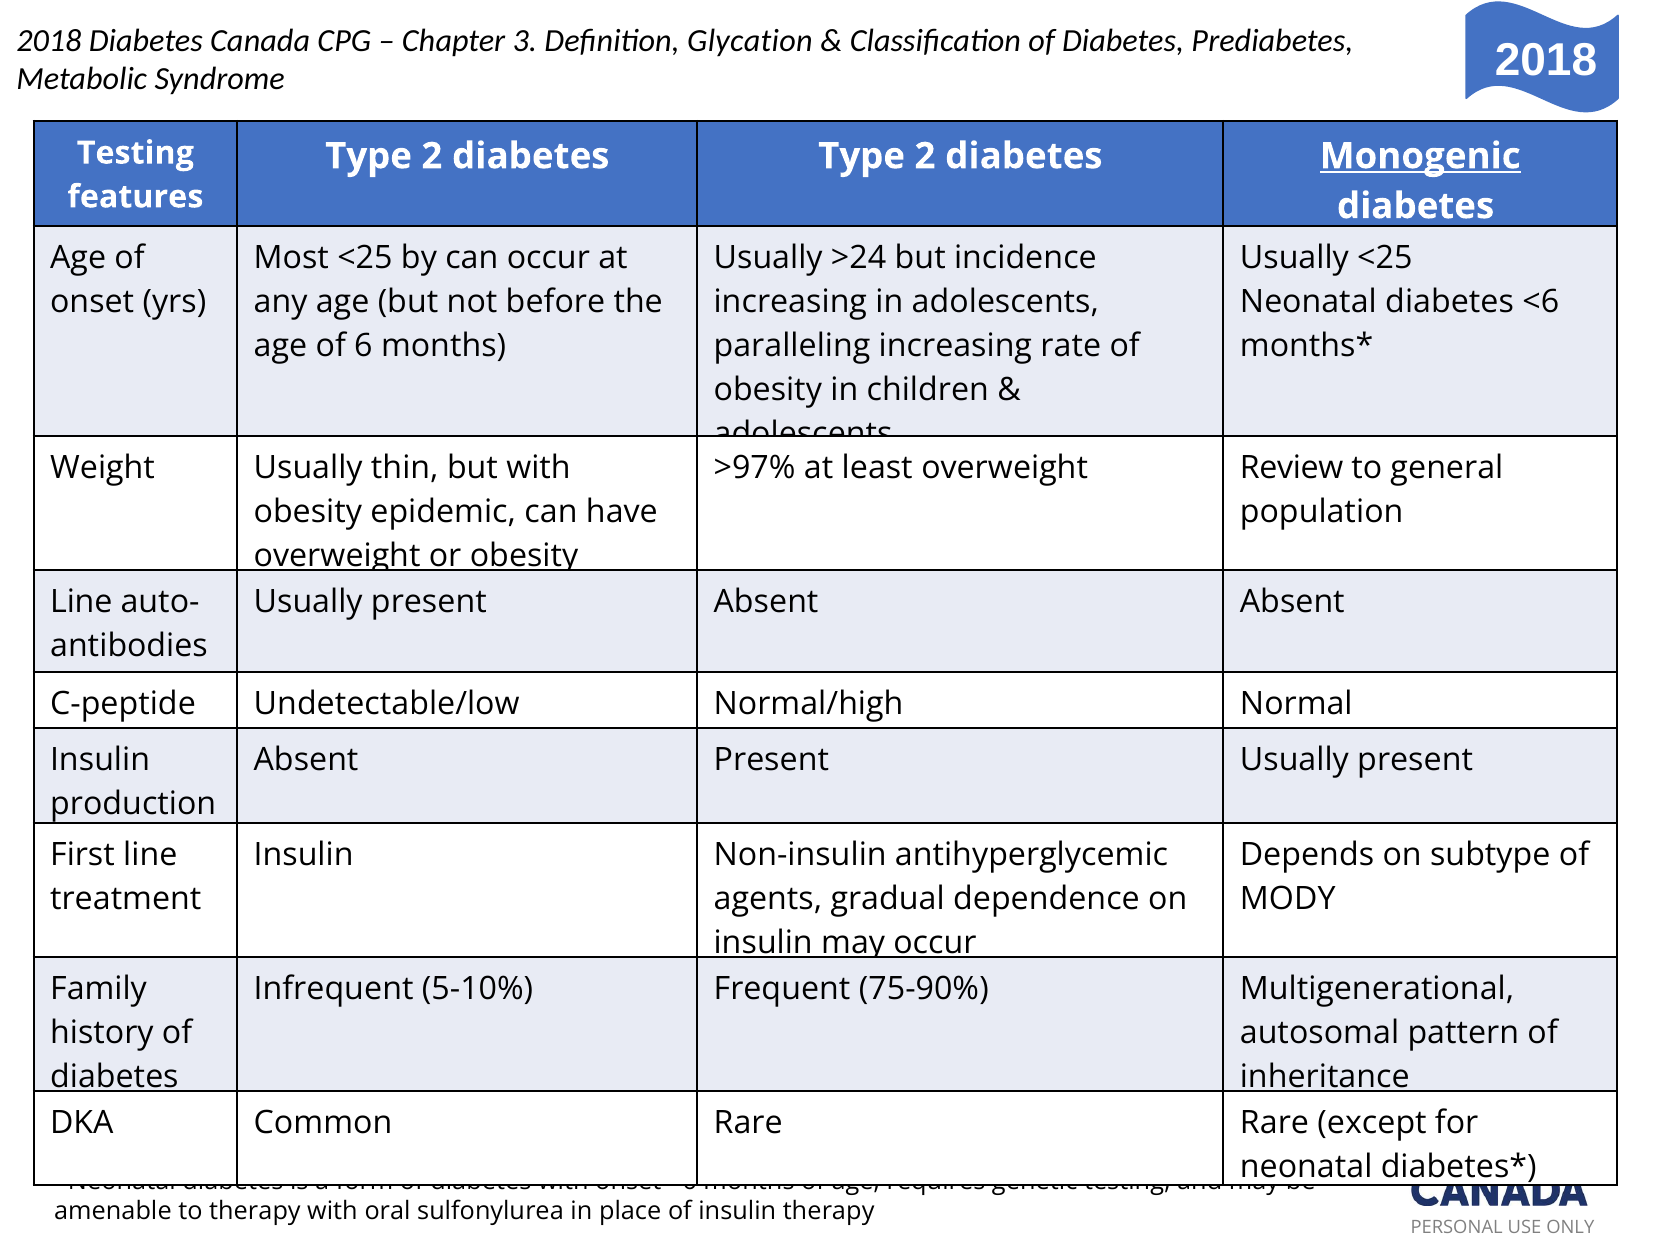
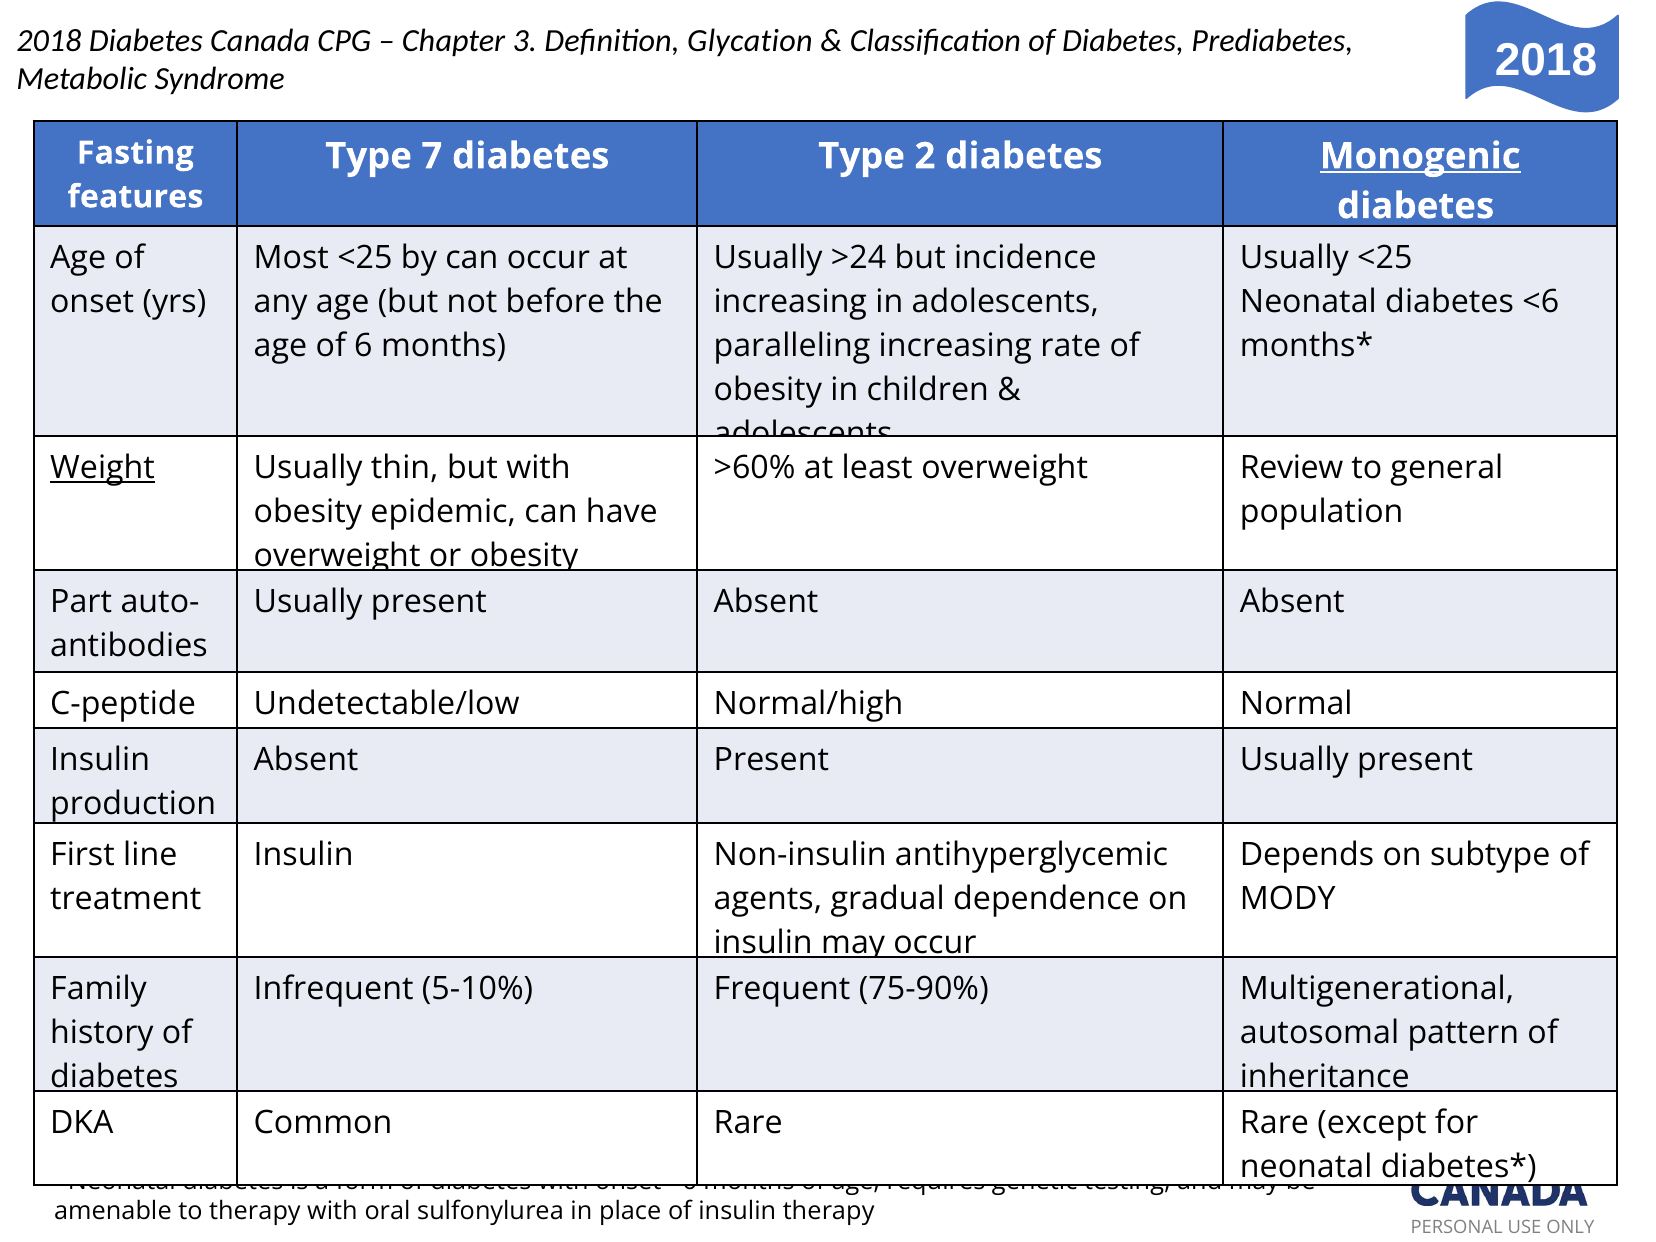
Testing at (135, 153): Testing -> Fasting
2 at (432, 156): 2 -> 7
Weight underline: none -> present
>97%: >97% -> >60%
Line at (81, 602): Line -> Part
